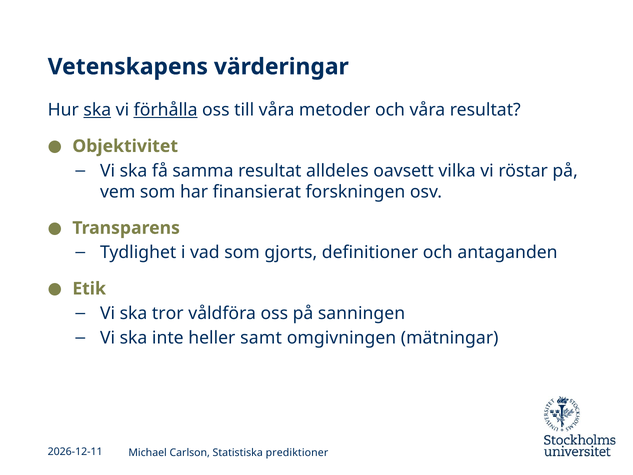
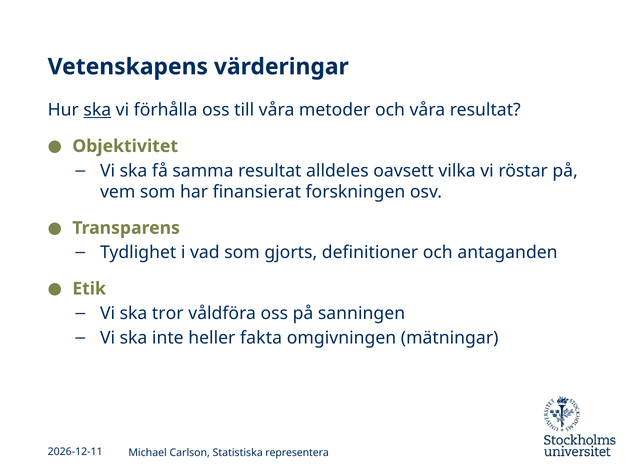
förhålla underline: present -> none
samt: samt -> fakta
prediktioner: prediktioner -> representera
